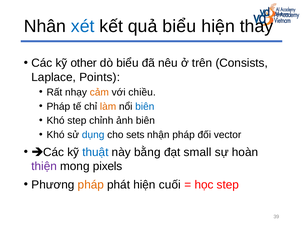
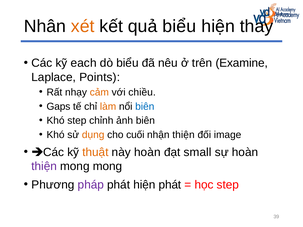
xét colour: blue -> orange
other: other -> each
Consists: Consists -> Examine
Pháp at (58, 107): Pháp -> Gaps
dụng colour: blue -> orange
sets: sets -> cuối
nhận pháp: pháp -> thiện
vector: vector -> image
thuật colour: blue -> orange
này bằng: bằng -> hoàn
mong pixels: pixels -> mong
pháp at (91, 185) colour: orange -> purple
hiện cuối: cuối -> phát
